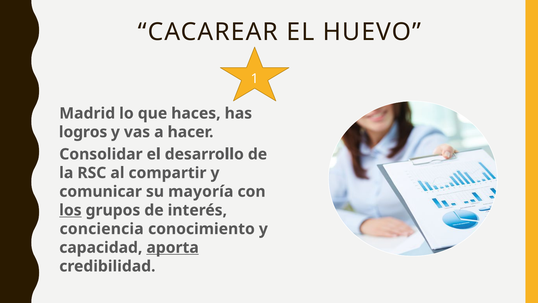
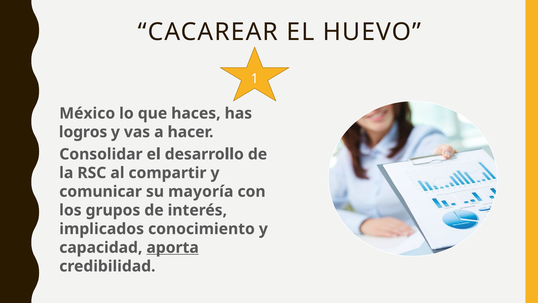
Madrid: Madrid -> México
los underline: present -> none
conciencia: conciencia -> implicados
